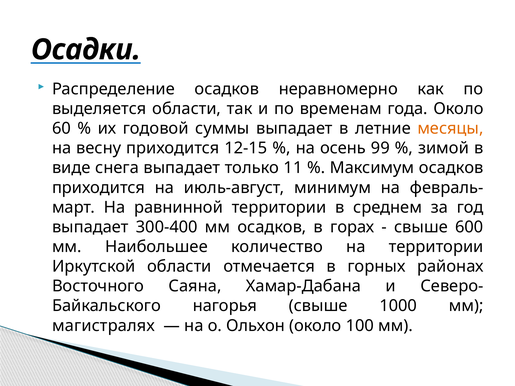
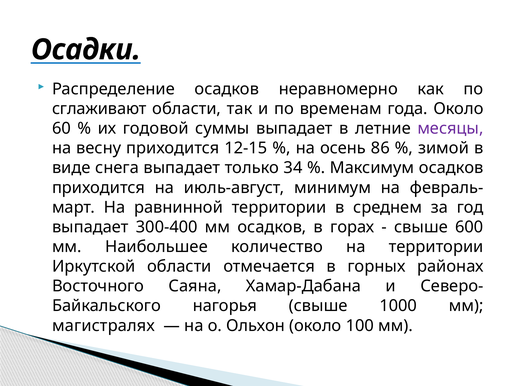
выделяется: выделяется -> сглаживают
месяцы colour: orange -> purple
99: 99 -> 86
11: 11 -> 34
